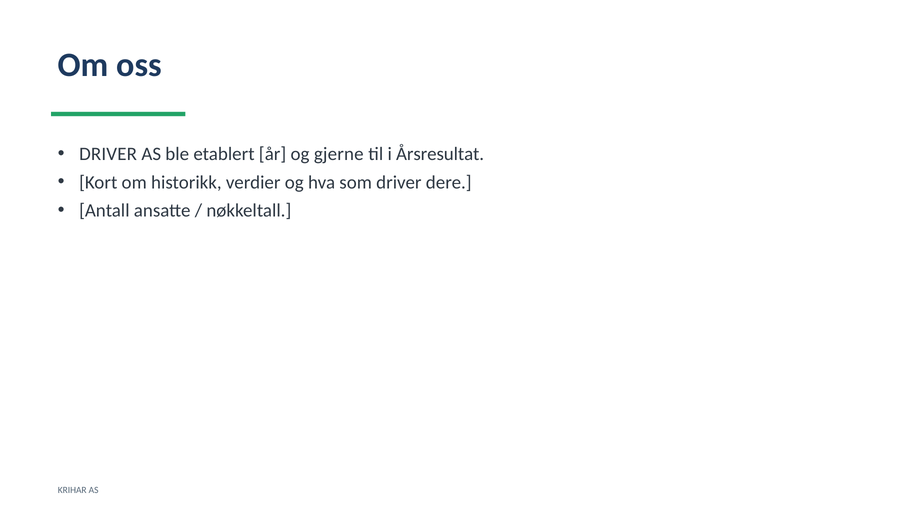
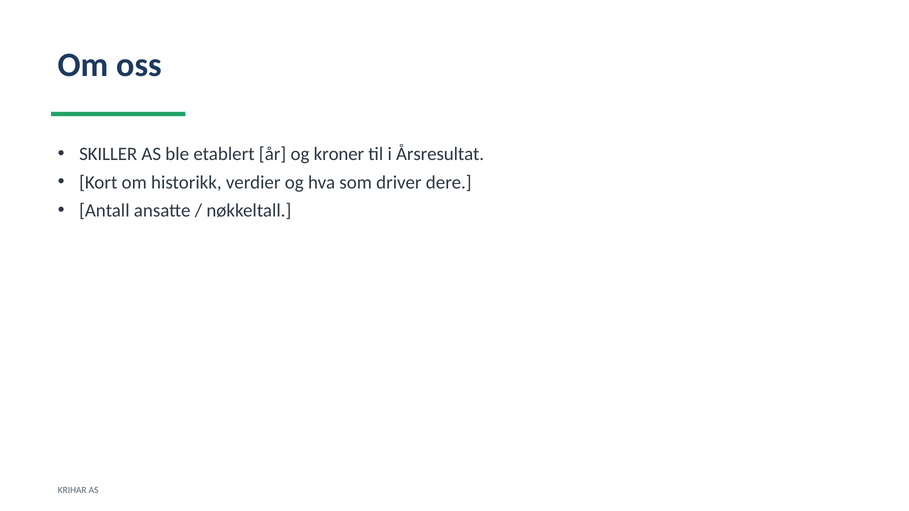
DRIVER at (108, 154): DRIVER -> SKILLER
gjerne: gjerne -> kroner
